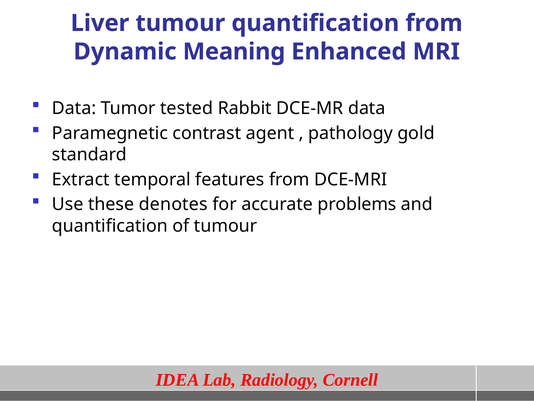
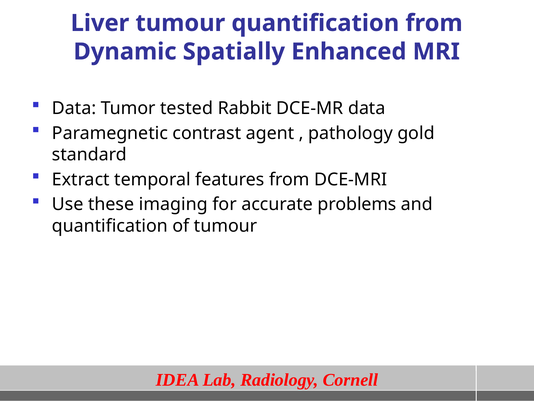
Meaning: Meaning -> Spatially
denotes: denotes -> imaging
